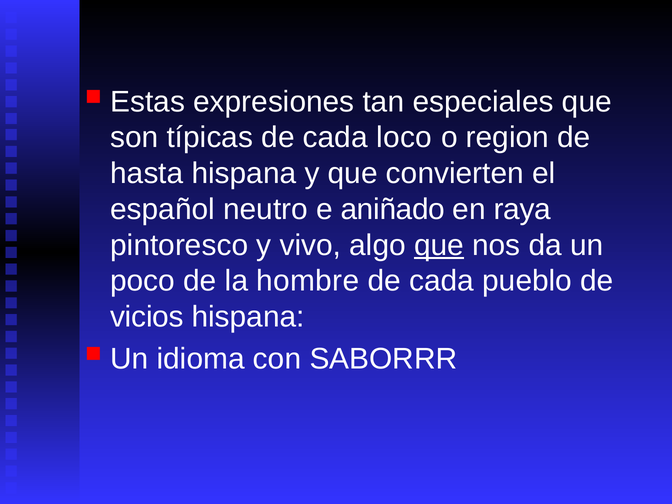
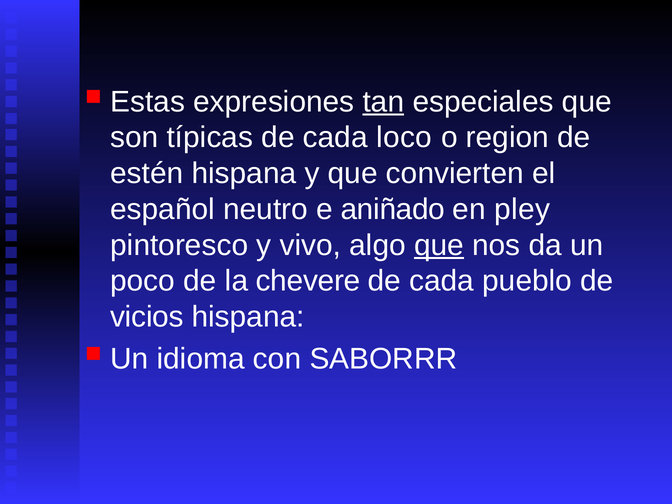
tan underline: none -> present
hasta: hasta -> estén
raya: raya -> pley
hombre: hombre -> chevere
